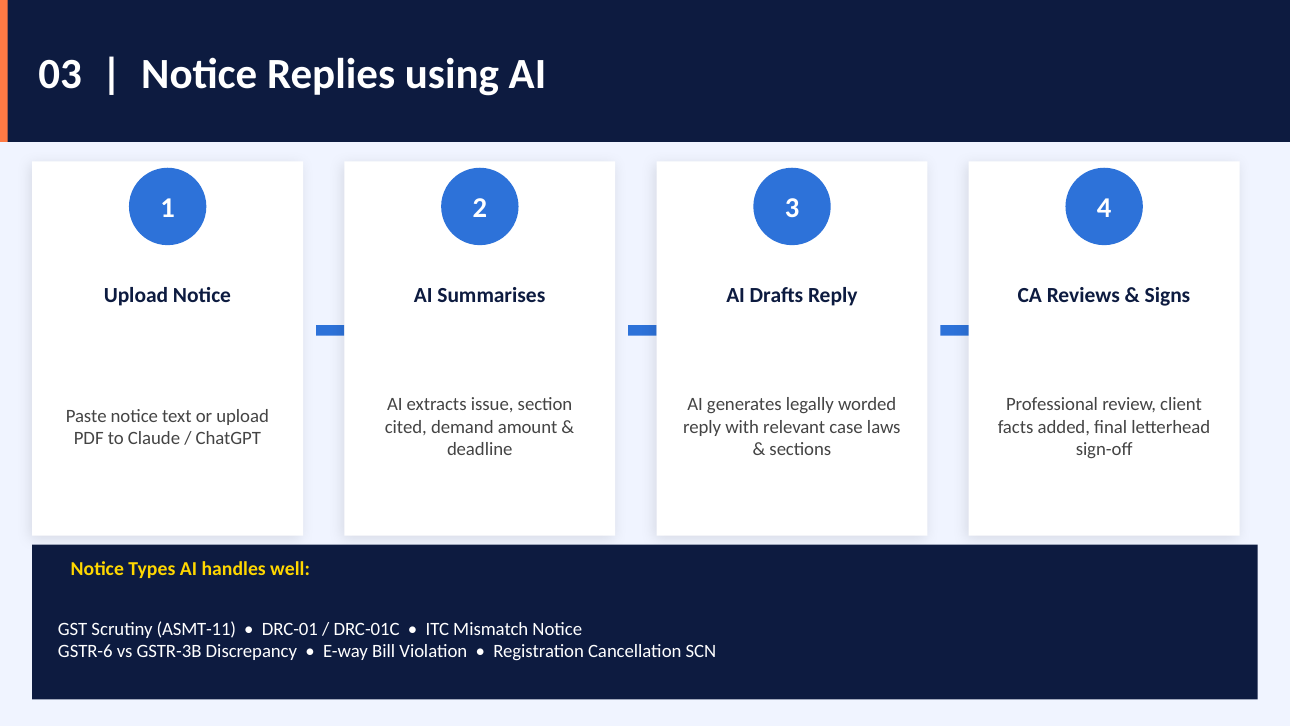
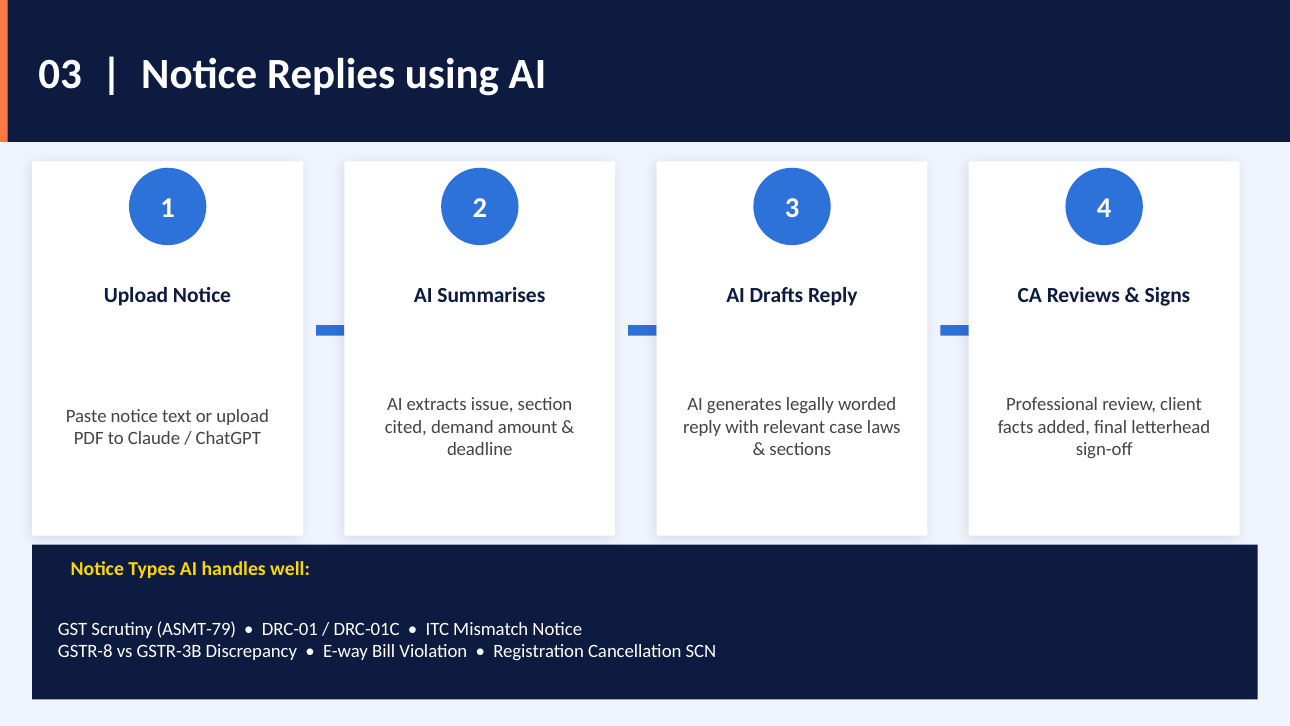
ASMT-11: ASMT-11 -> ASMT-79
GSTR-6: GSTR-6 -> GSTR-8
